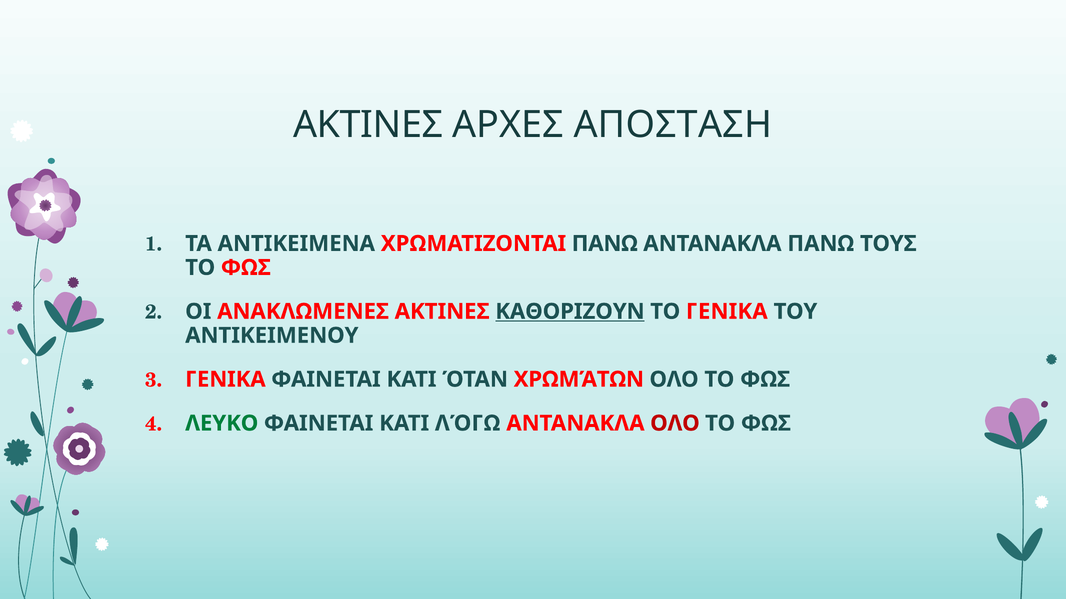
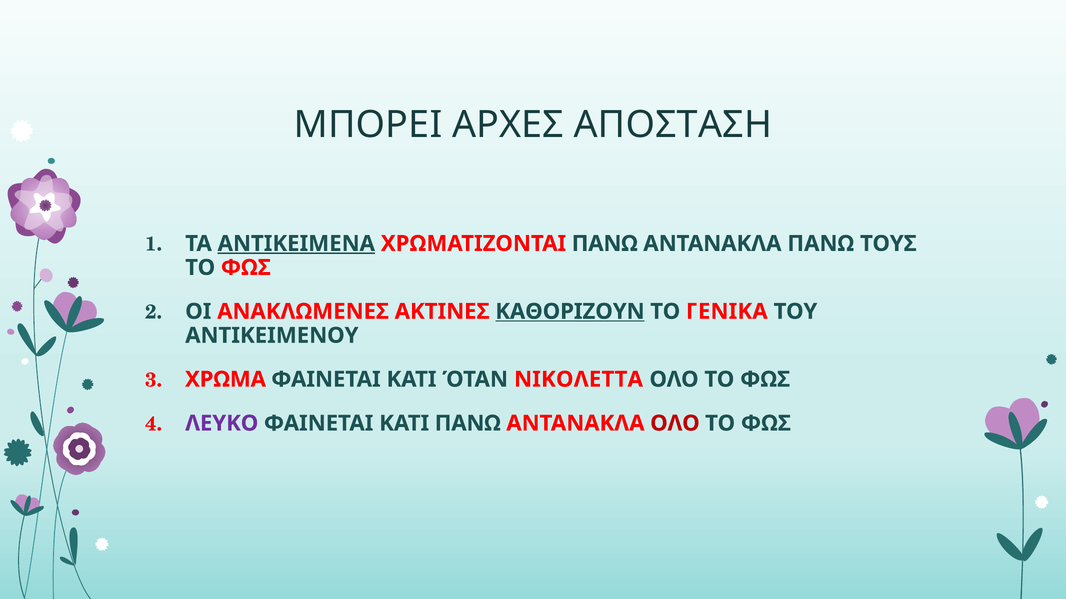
ΑΚΤΙΝΕΣ at (368, 125): ΑΚΤΙΝΕΣ -> ΜΠΟΡΕΙ
ΑΝΤΙΚΕΙΜΕΝΑ underline: none -> present
ΓΕΝΙΚΑ at (225, 380): ΓΕΝΙΚΑ -> ΧΡΩΜΑ
ΧΡΩΜΆΤΩΝ: ΧΡΩΜΆΤΩΝ -> ΝΙΚΟΛΕΤΤΑ
ΛΕΥΚΟ colour: green -> purple
ΚΑΤΙ ΛΌΓΩ: ΛΌΓΩ -> ΠΑΝΩ
